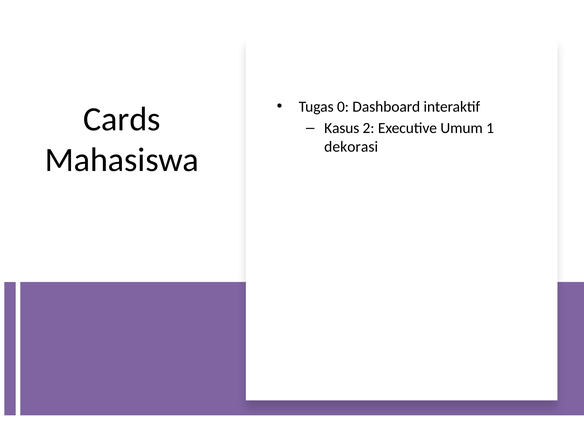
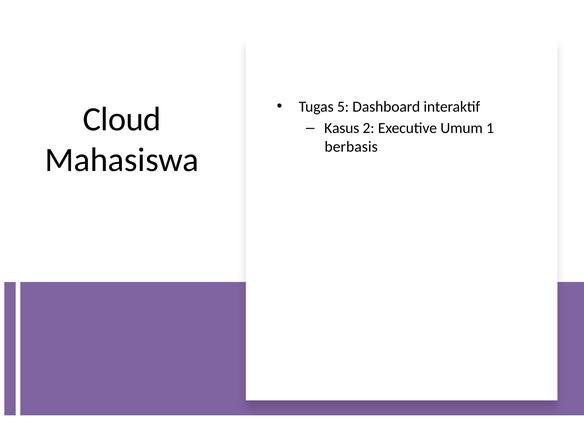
0: 0 -> 5
Cards: Cards -> Cloud
dekorasi: dekorasi -> berbasis
